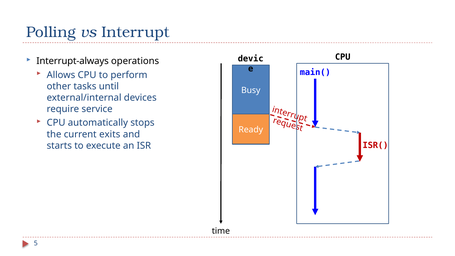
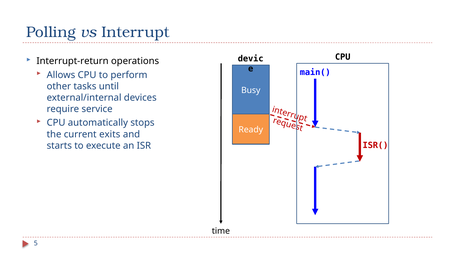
Interrupt-always: Interrupt-always -> Interrupt-return
